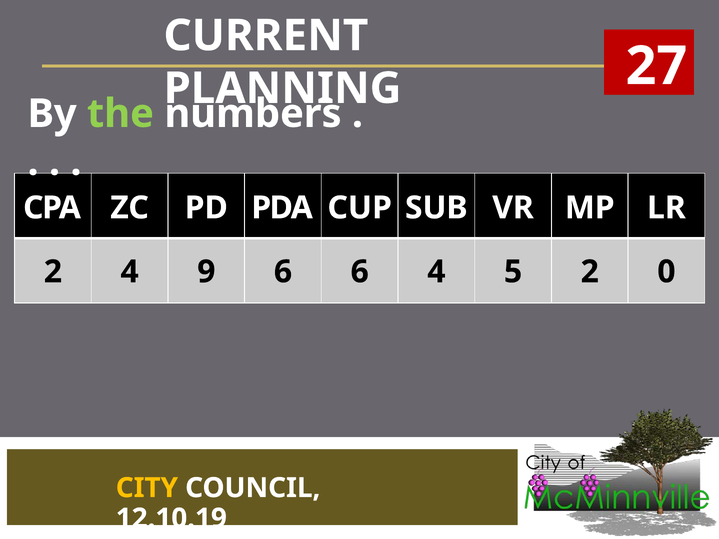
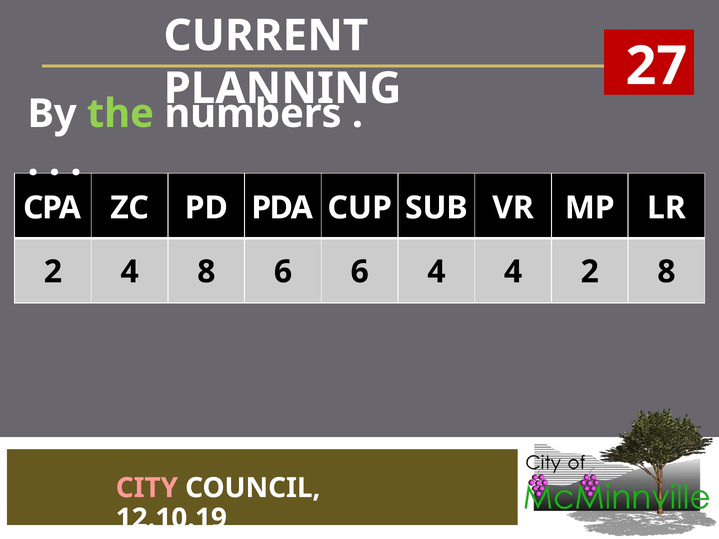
4 9: 9 -> 8
4 5: 5 -> 4
2 0: 0 -> 8
CITY colour: yellow -> pink
